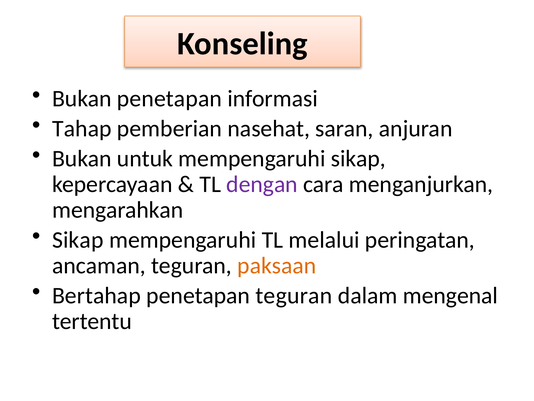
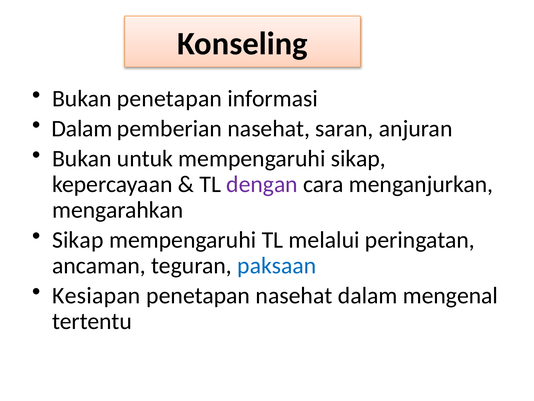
Tahap at (82, 129): Tahap -> Dalam
paksaan colour: orange -> blue
Bertahap: Bertahap -> Kesiapan
penetapan teguran: teguran -> nasehat
